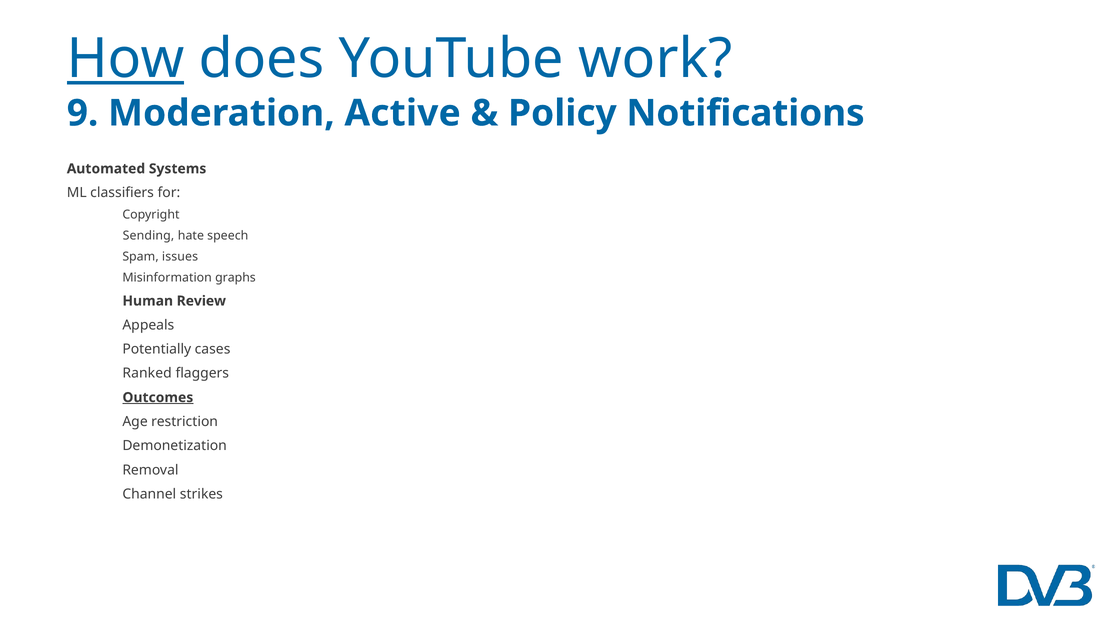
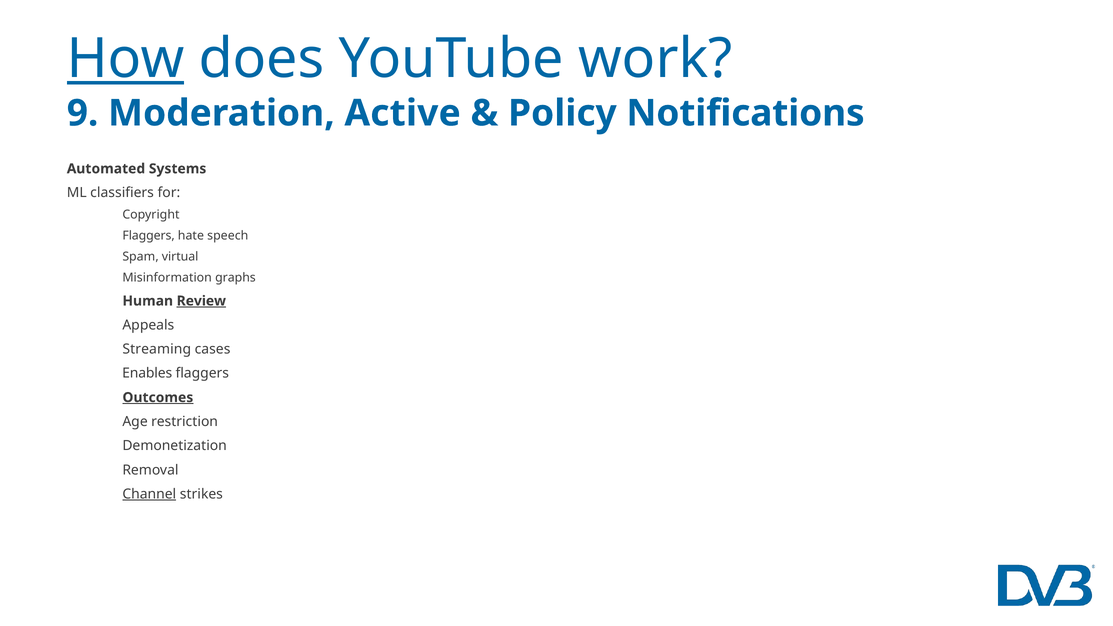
Sending at (148, 236): Sending -> Flaggers
issues: issues -> virtual
Review underline: none -> present
Potentially: Potentially -> Streaming
Ranked: Ranked -> Enables
Channel underline: none -> present
